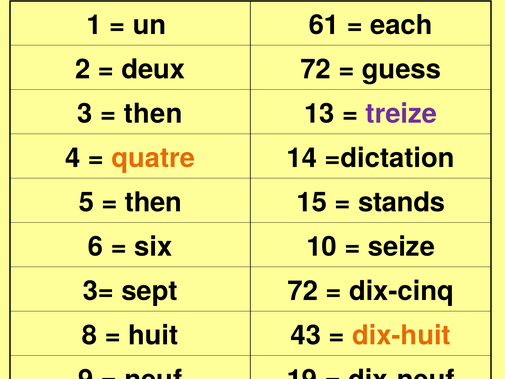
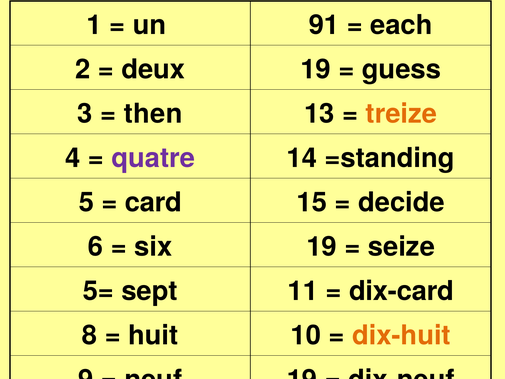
61: 61 -> 91
deux 72: 72 -> 19
treize colour: purple -> orange
quatre colour: orange -> purple
=dictation: =dictation -> =standing
then at (153, 202): then -> card
stands: stands -> decide
six 10: 10 -> 19
3=: 3= -> 5=
sept 72: 72 -> 11
dix-cinq: dix-cinq -> dix-card
huit 43: 43 -> 10
